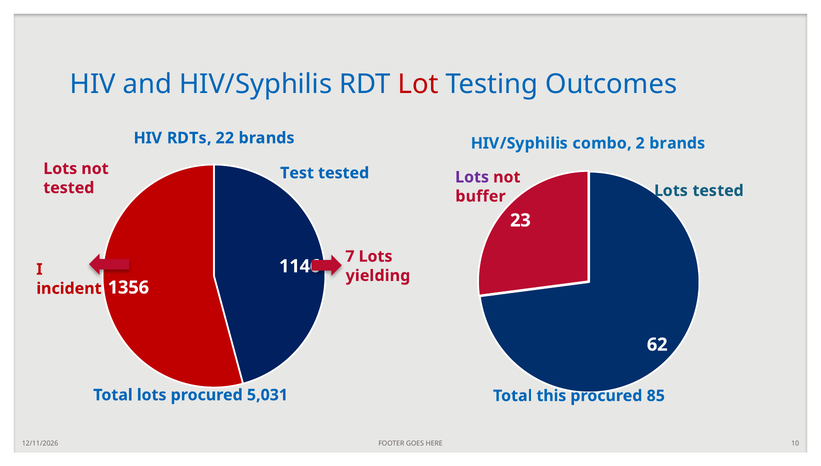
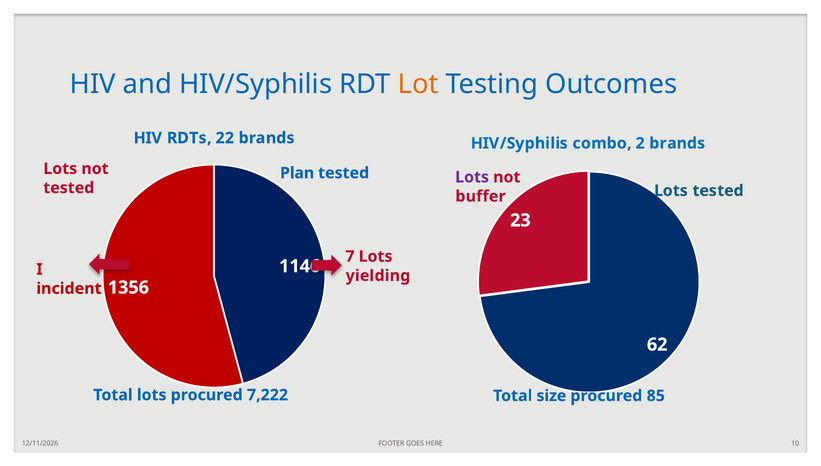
Lot colour: red -> orange
Test: Test -> Plan
5,031: 5,031 -> 7,222
this: this -> size
